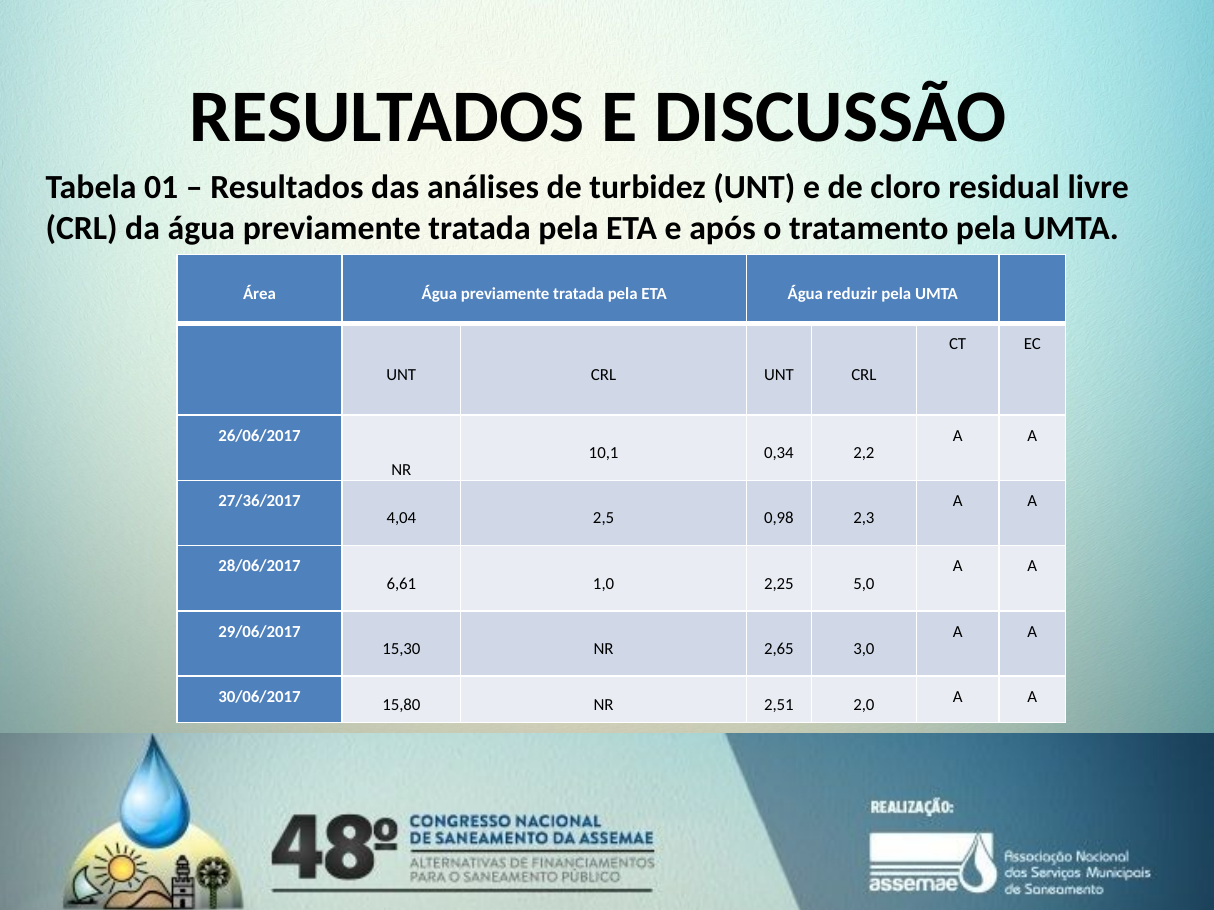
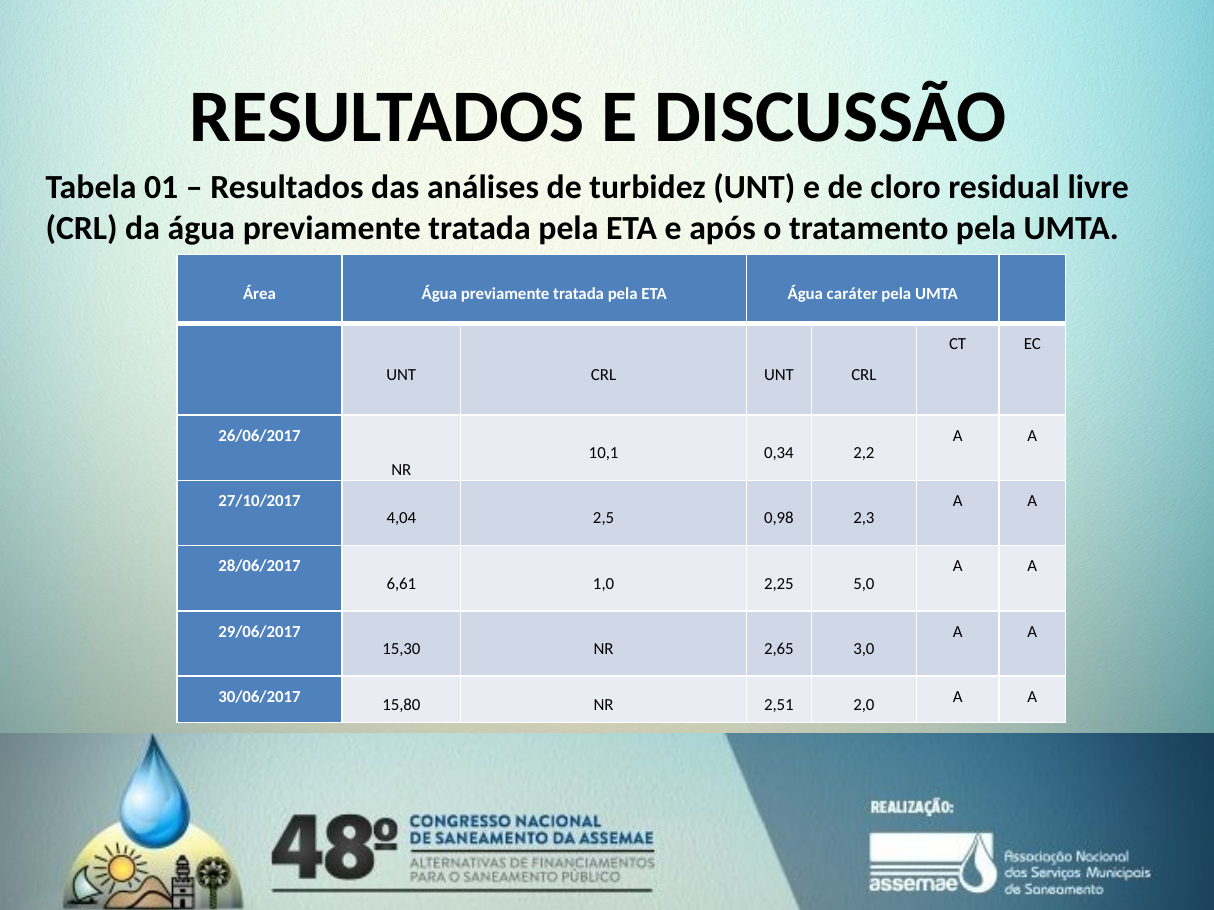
reduzir: reduzir -> caráter
27/36/2017: 27/36/2017 -> 27/10/2017
